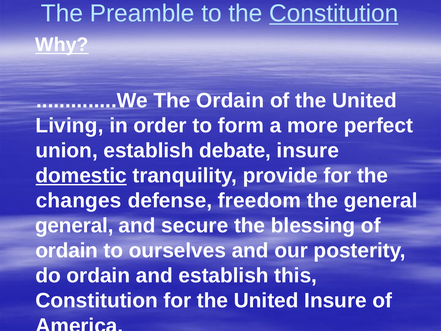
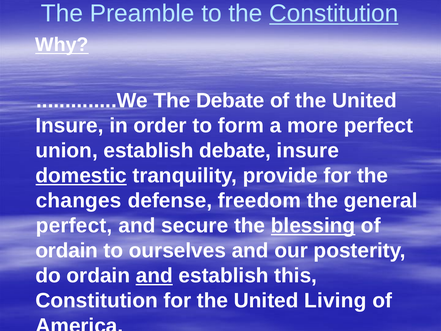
The Ordain: Ordain -> Debate
Living at (69, 126): Living -> Insure
general at (74, 226): general -> perfect
blessing underline: none -> present
and at (154, 276) underline: none -> present
United Insure: Insure -> Living
